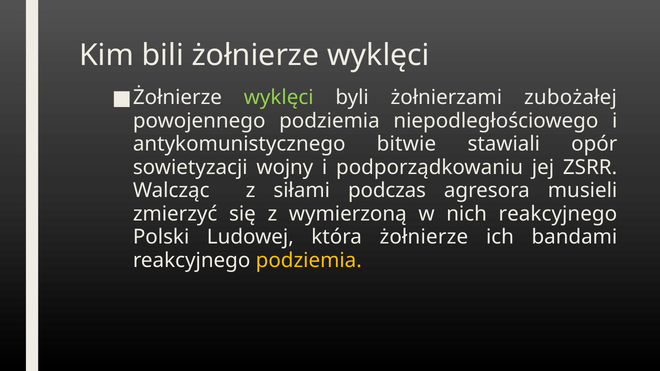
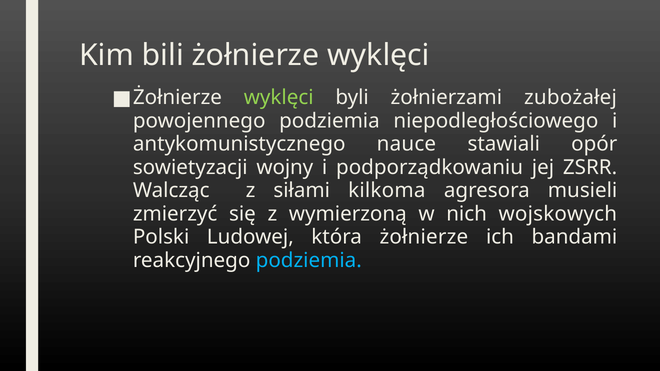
bitwie: bitwie -> nauce
podczas: podczas -> kilkoma
nich reakcyjnego: reakcyjnego -> wojskowych
podziemia at (309, 261) colour: yellow -> light blue
